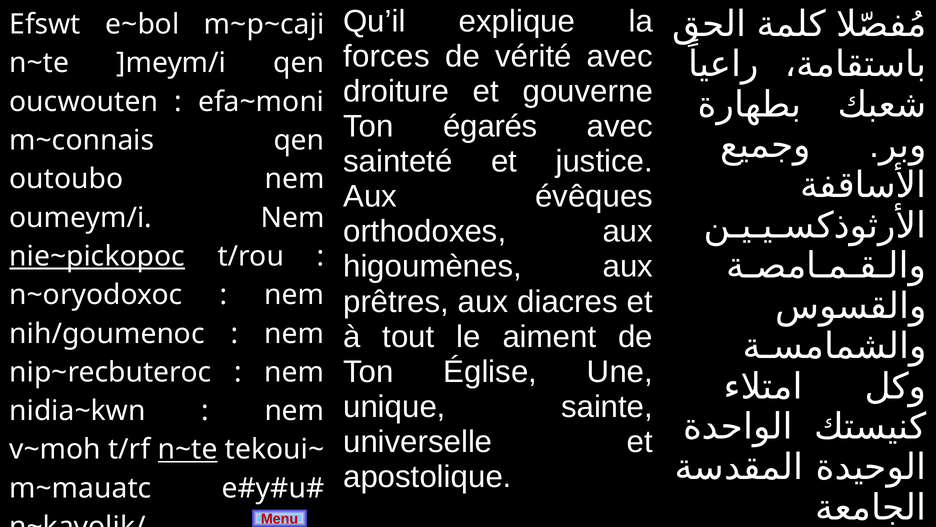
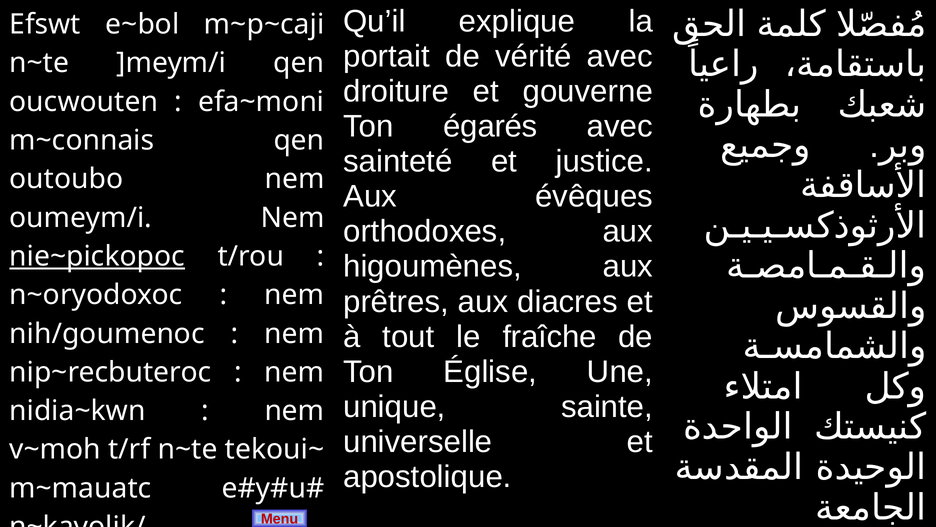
forces: forces -> portait
aiment: aiment -> fraîche
n~te at (188, 449) underline: present -> none
